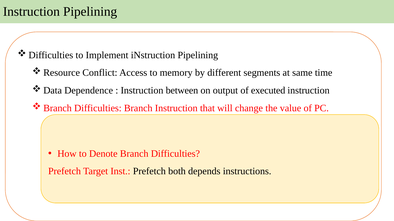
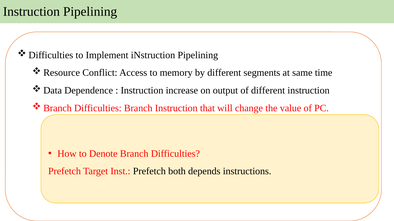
between: between -> increase
of executed: executed -> different
